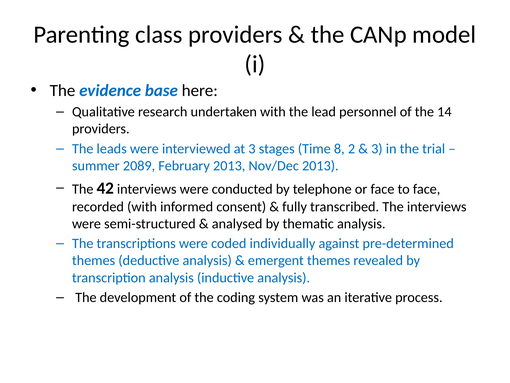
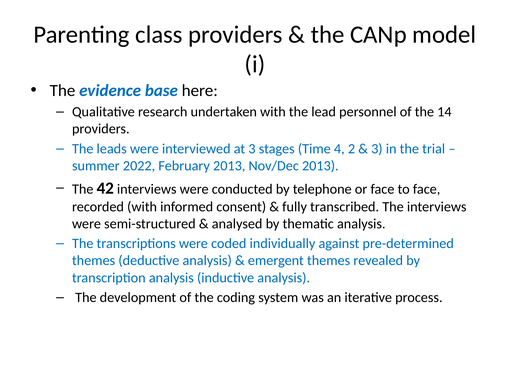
8: 8 -> 4
2089: 2089 -> 2022
